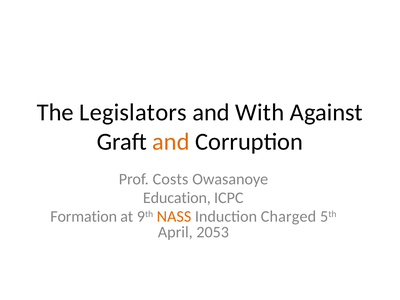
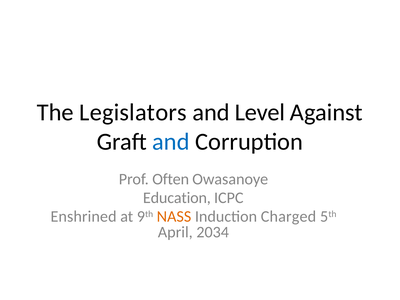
With: With -> Level
and at (171, 142) colour: orange -> blue
Costs: Costs -> Often
Formation: Formation -> Enshrined
2053: 2053 -> 2034
